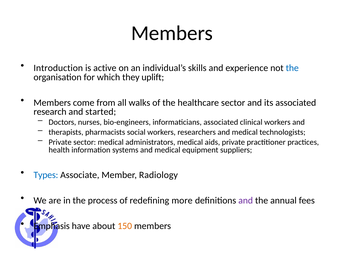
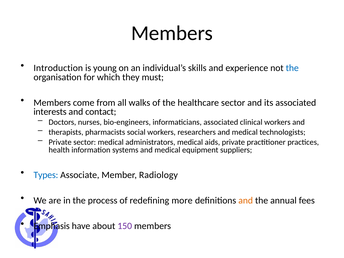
active: active -> young
uplift: uplift -> must
research: research -> interests
started: started -> contact
and at (246, 201) colour: purple -> orange
150 colour: orange -> purple
